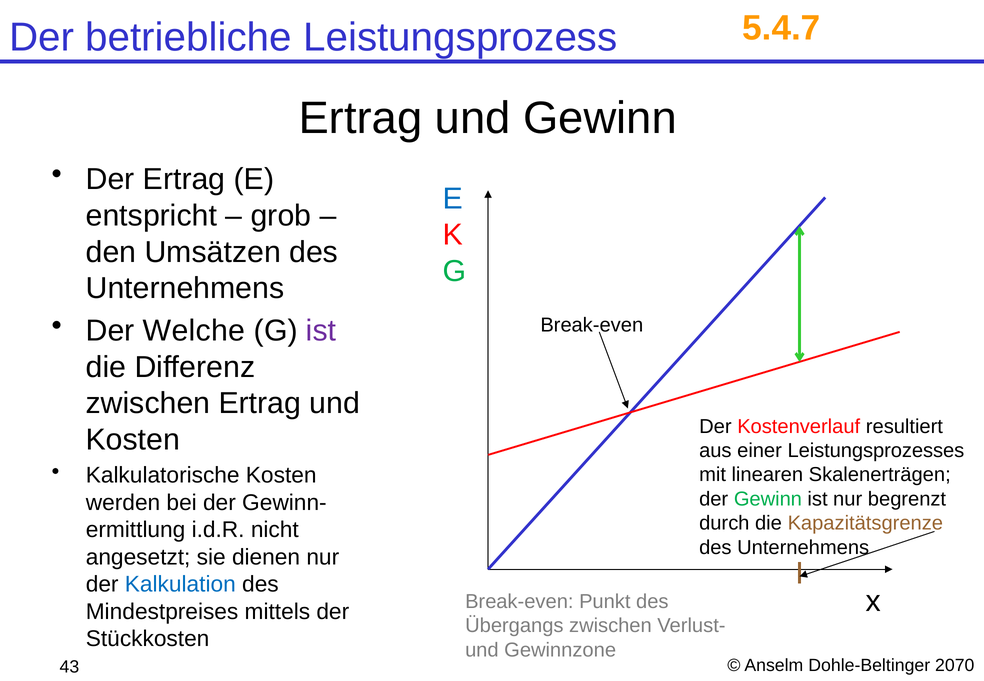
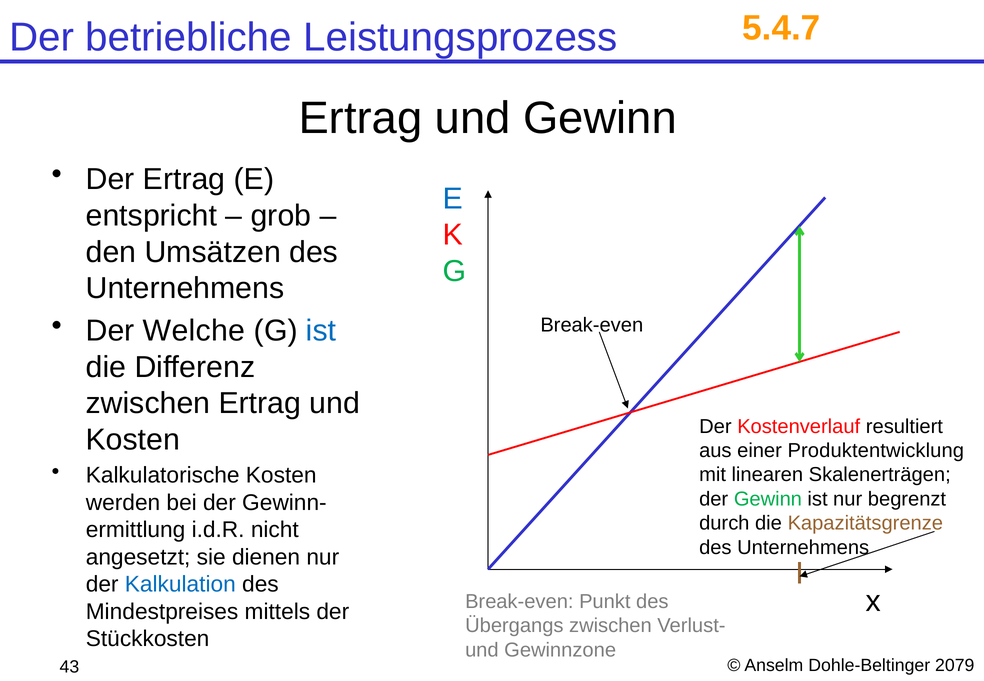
ist at (321, 331) colour: purple -> blue
Leistungsprozesses: Leistungsprozesses -> Produktentwicklung
2070: 2070 -> 2079
